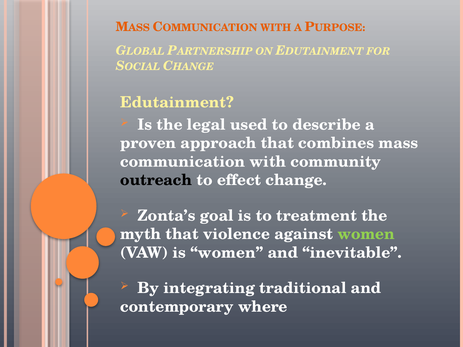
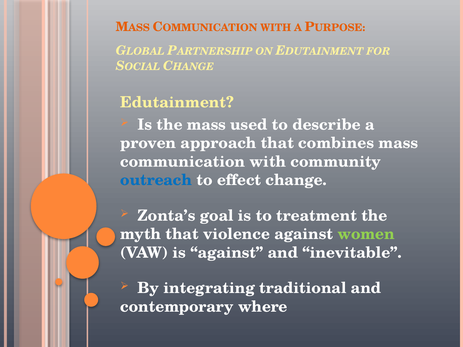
the legal: legal -> mass
outreach colour: black -> blue
is women: women -> against
